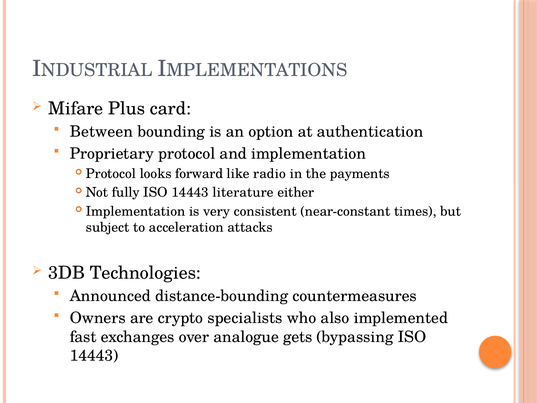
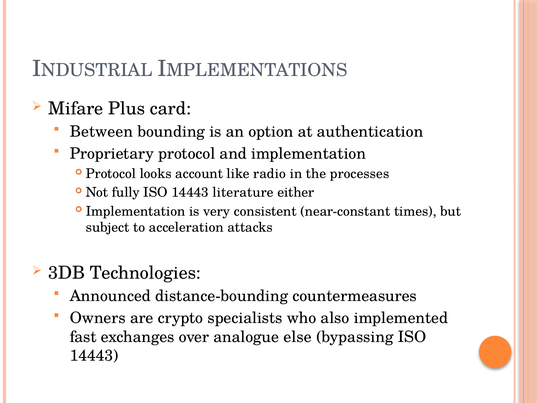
forward: forward -> account
payments: payments -> processes
gets: gets -> else
